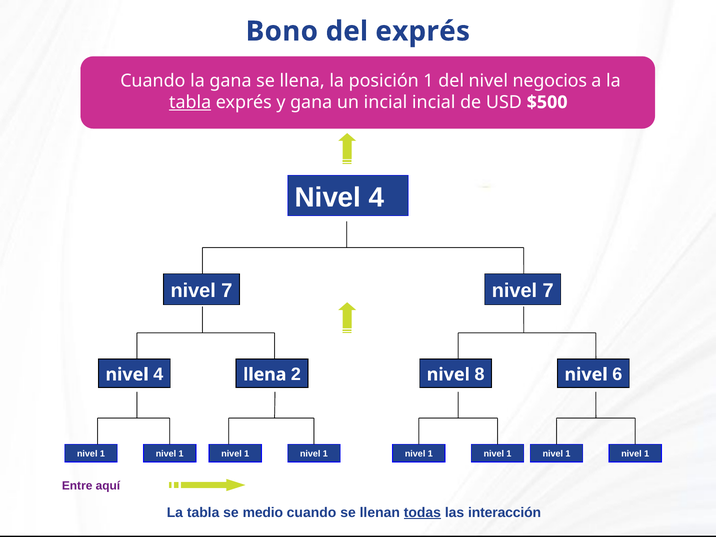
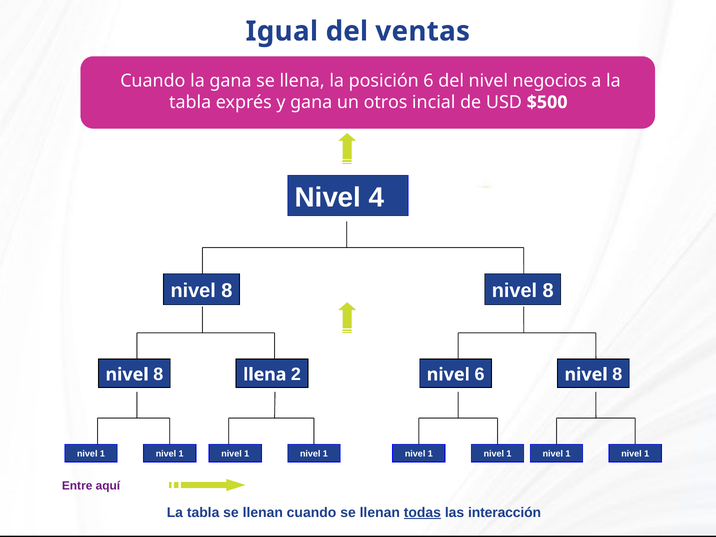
Bono: Bono -> Igual
del exprés: exprés -> ventas
posición 1: 1 -> 6
tabla at (190, 102) underline: present -> none
un incial: incial -> otros
7 at (227, 291): 7 -> 8
7 at (548, 291): 7 -> 8
4 at (158, 375): 4 -> 8
nivel 8: 8 -> 6
6 at (617, 375): 6 -> 8
tabla se medio: medio -> llenan
